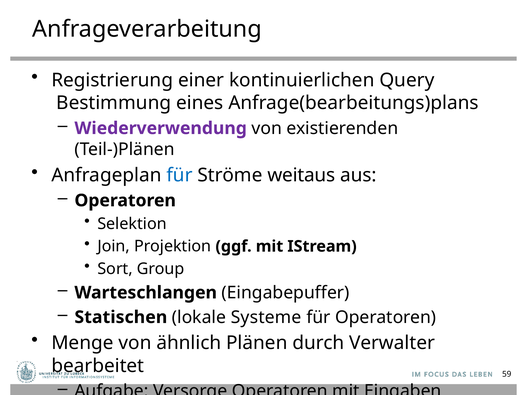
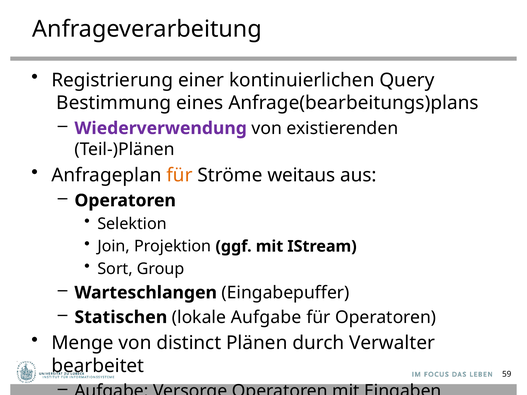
für at (180, 175) colour: blue -> orange
lokale Systeme: Systeme -> Aufgabe
ähnlich: ähnlich -> distinct
